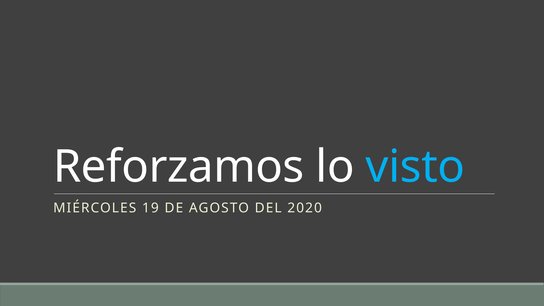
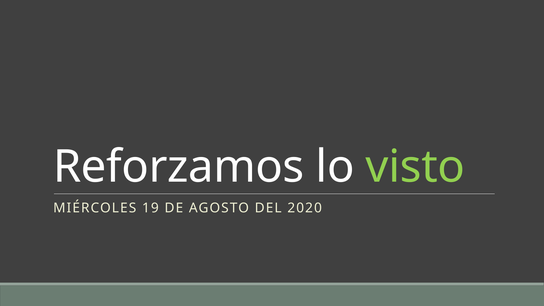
visto colour: light blue -> light green
